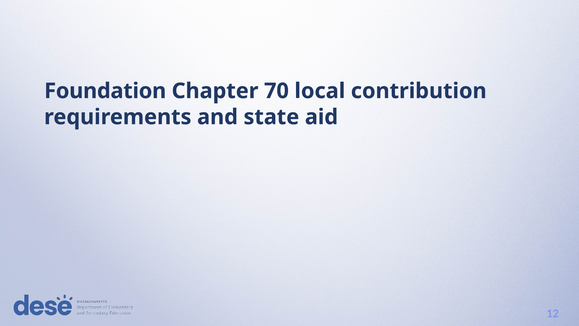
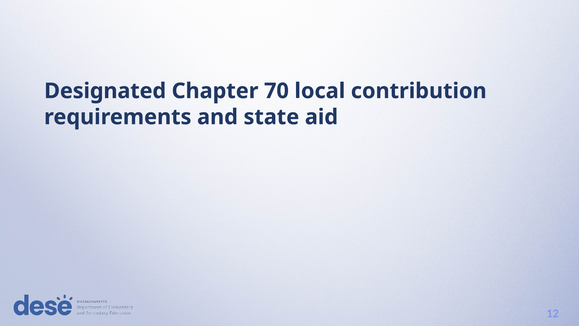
Foundation: Foundation -> Designated
